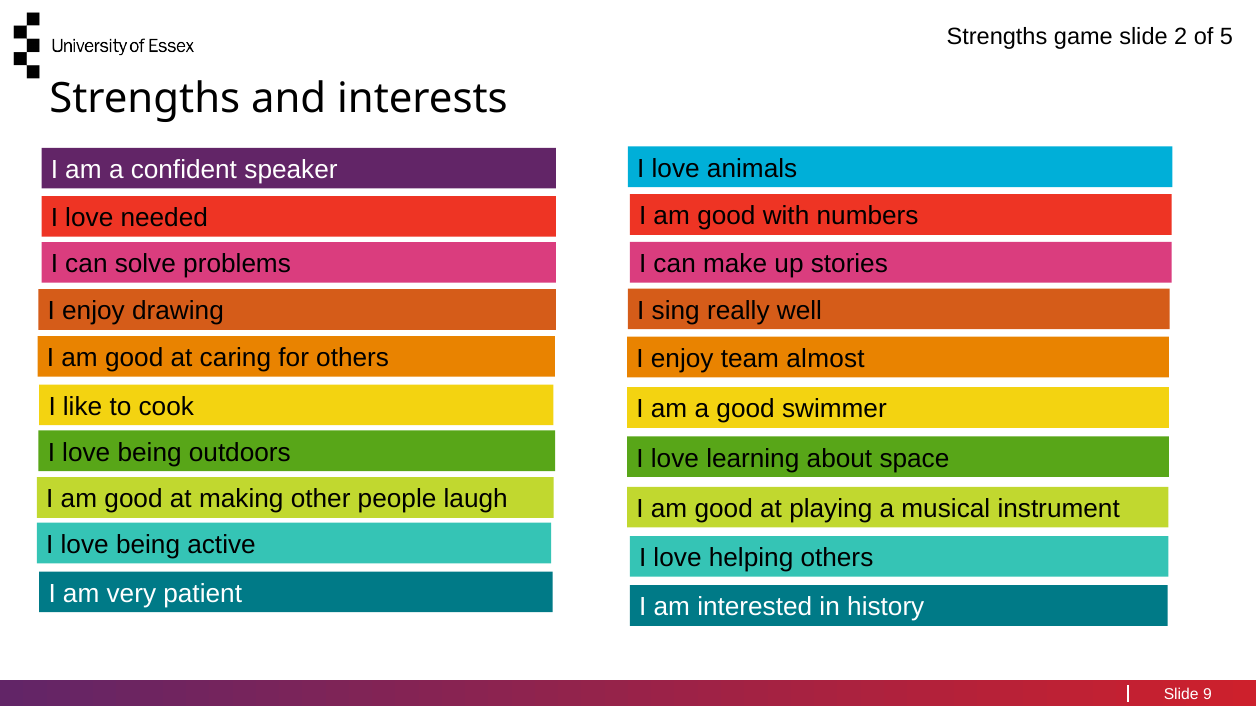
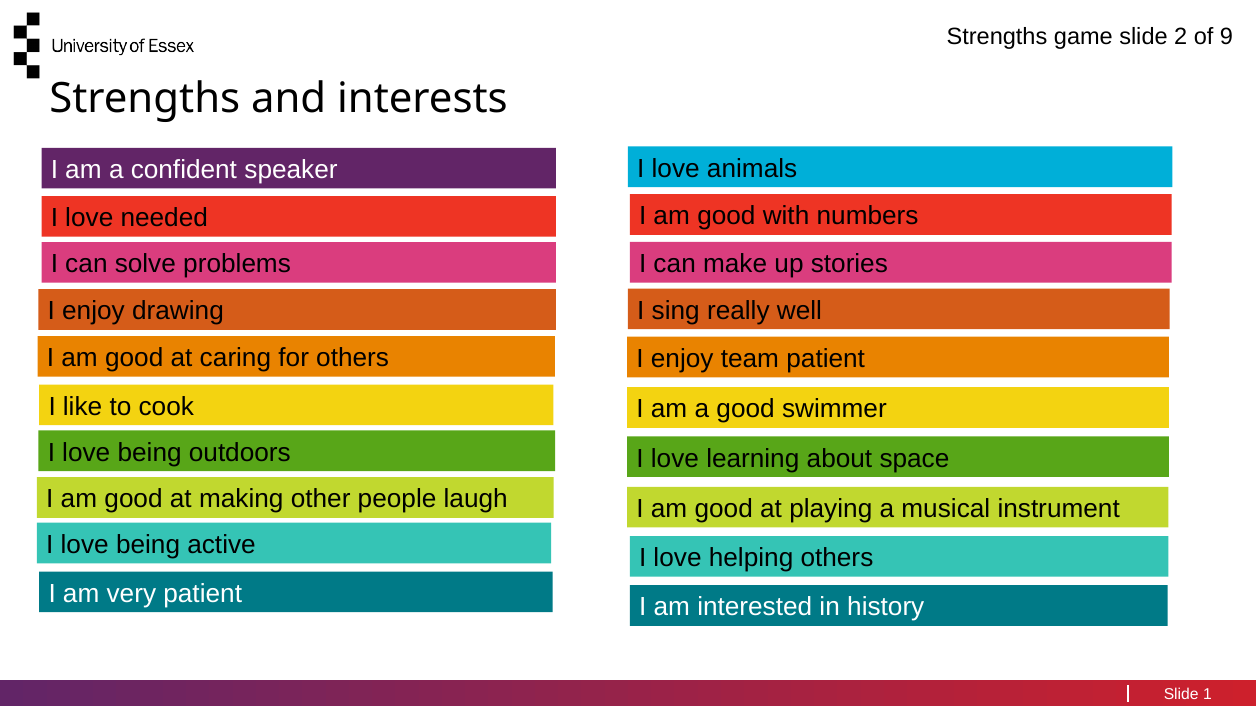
5: 5 -> 9
team almost: almost -> patient
9: 9 -> 1
